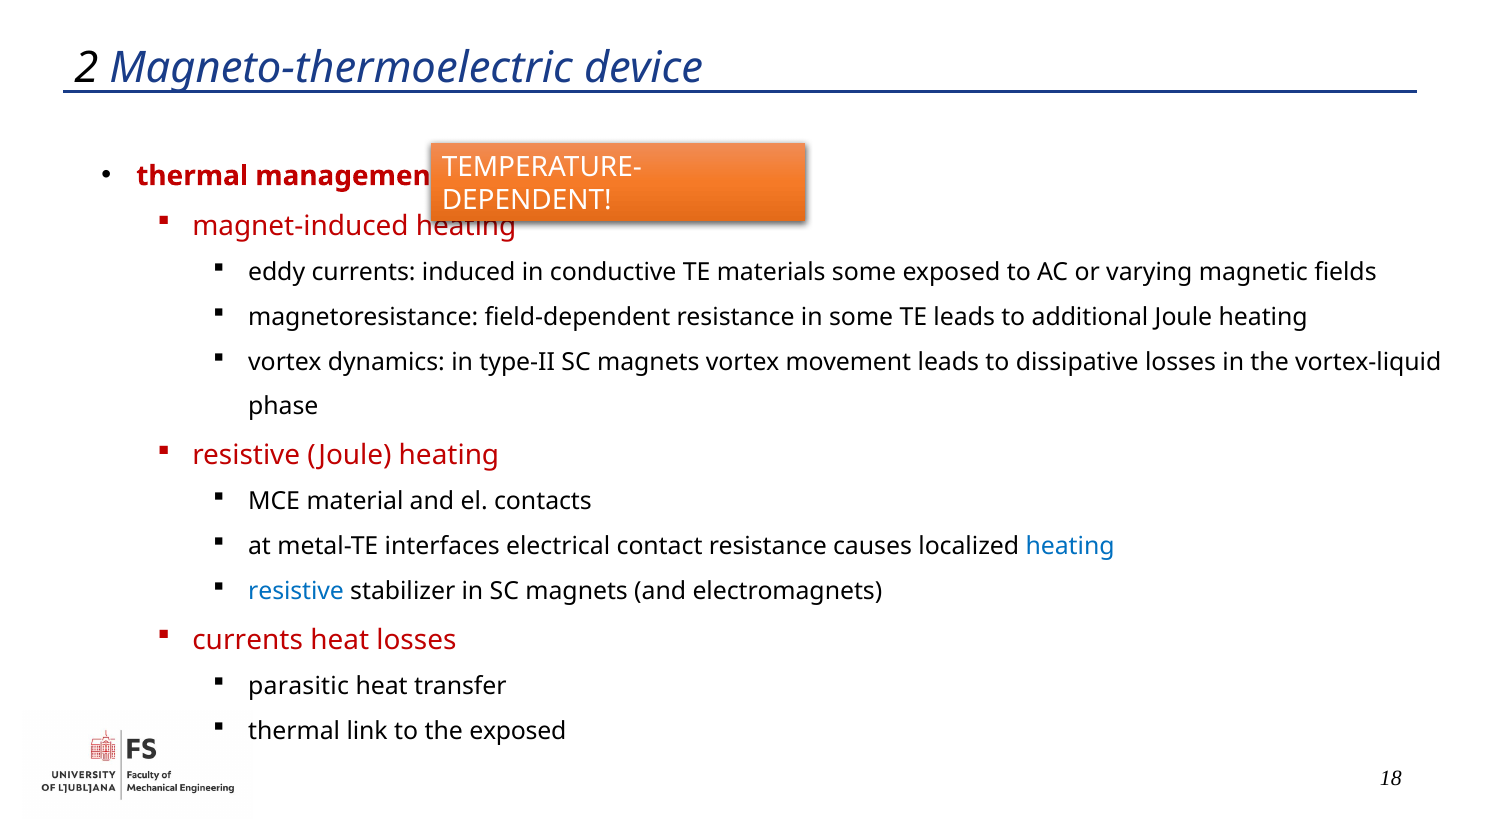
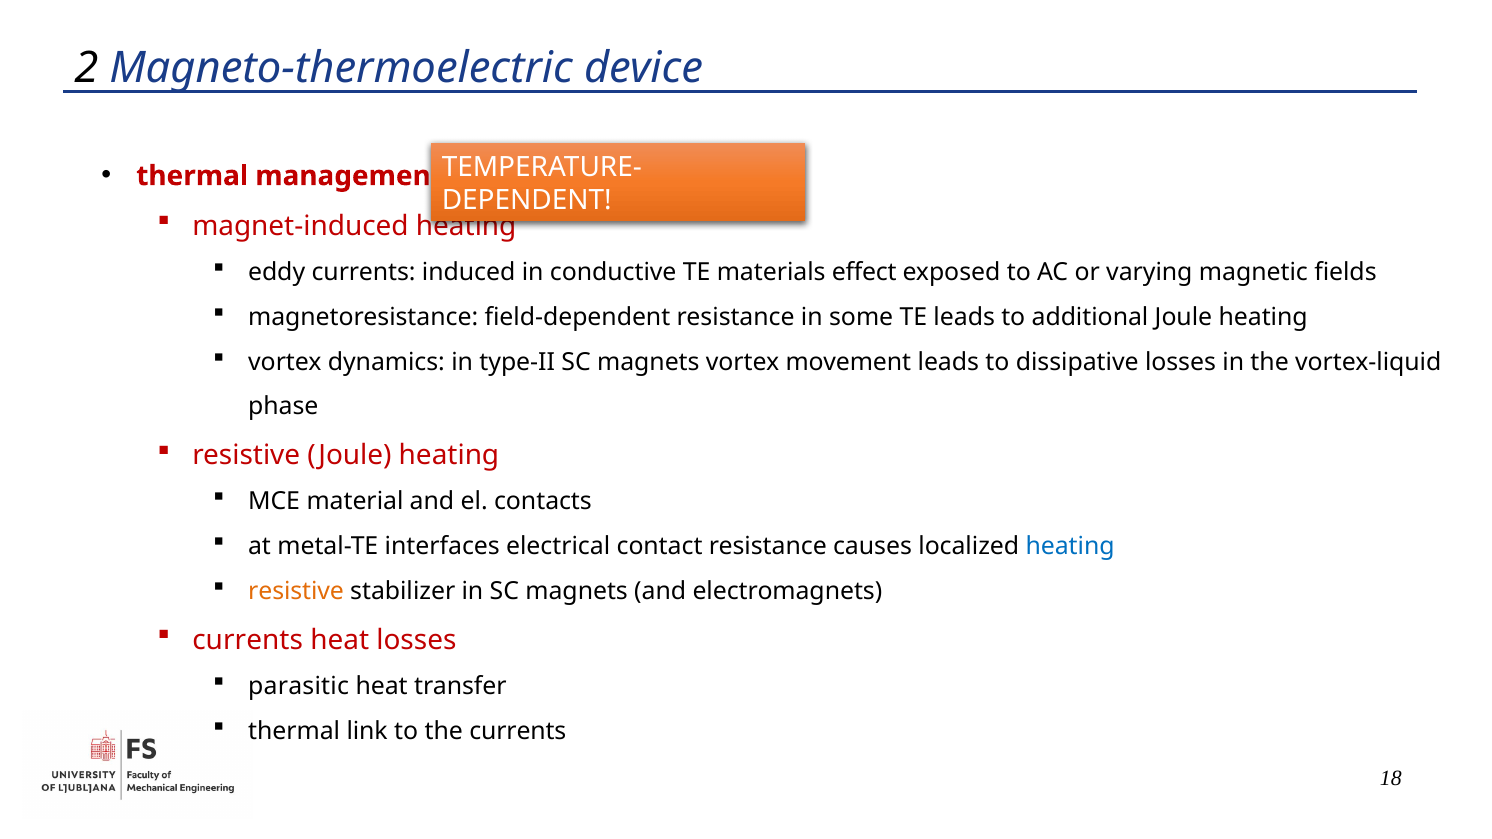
materials some: some -> effect
resistive at (296, 591) colour: blue -> orange
the exposed: exposed -> currents
